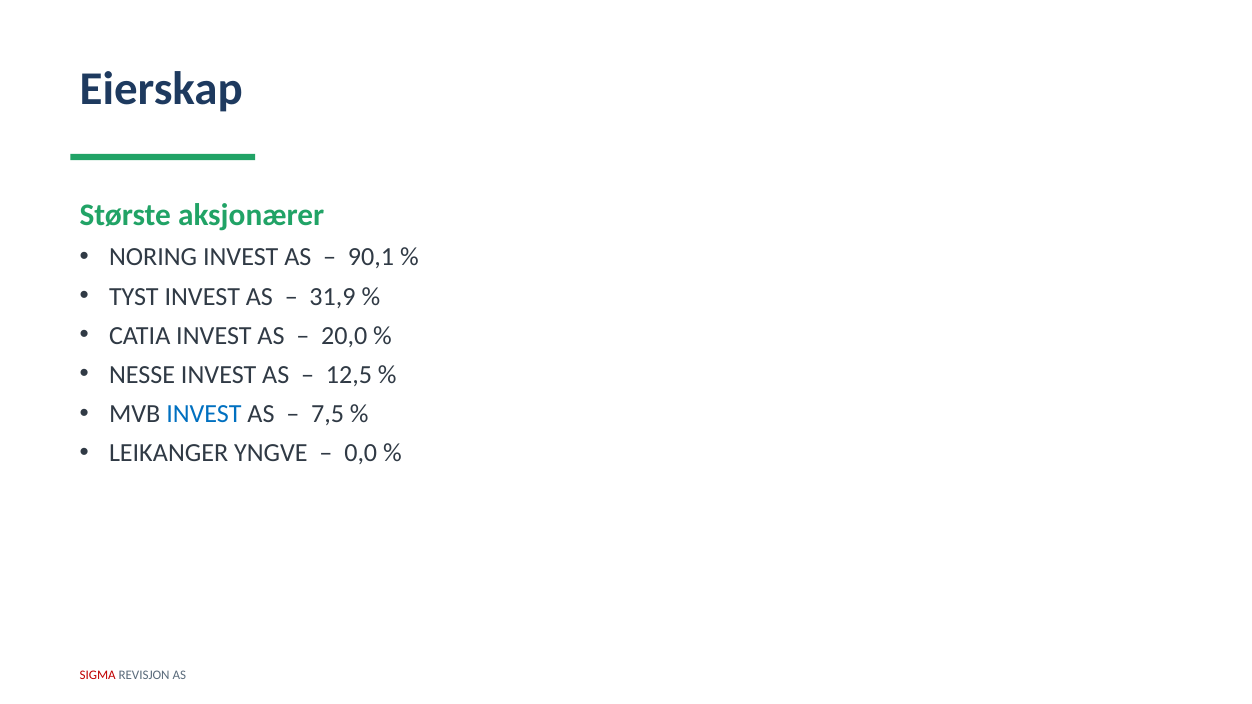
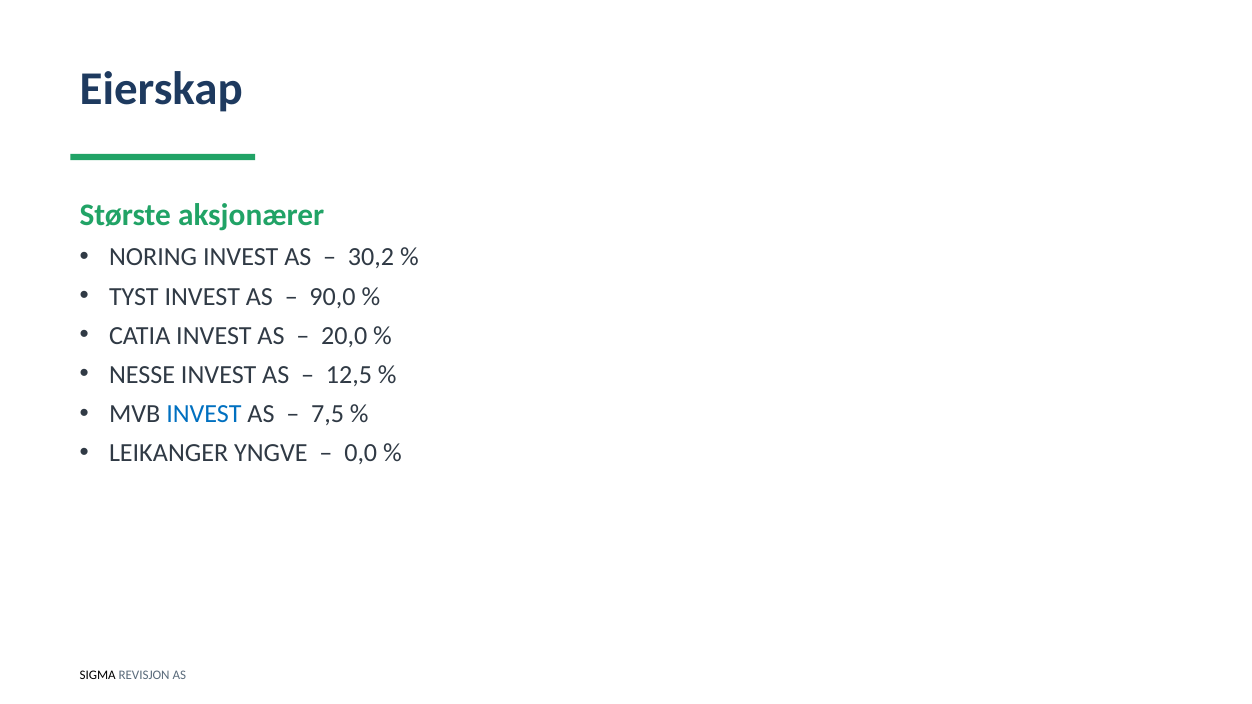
90,1: 90,1 -> 30,2
31,9: 31,9 -> 90,0
SIGMA colour: red -> black
